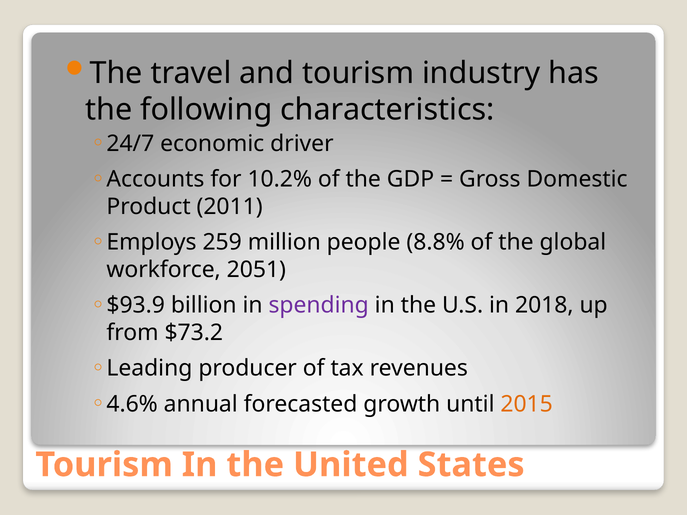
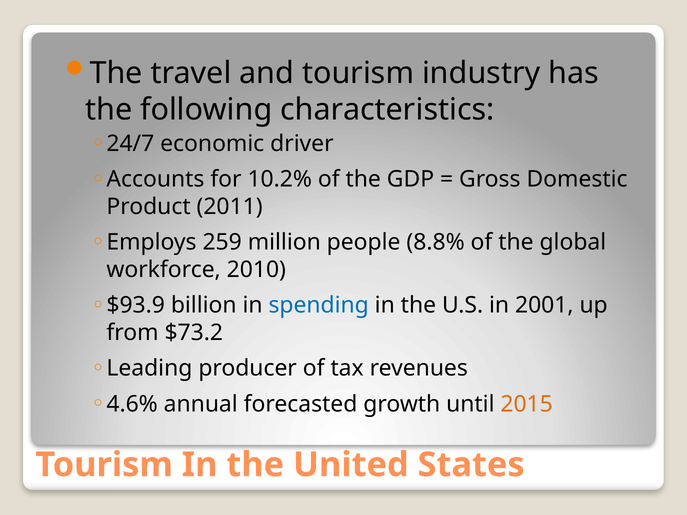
2051: 2051 -> 2010
spending colour: purple -> blue
2018: 2018 -> 2001
